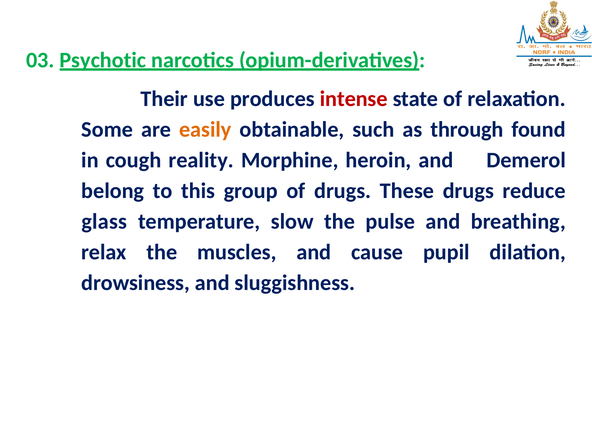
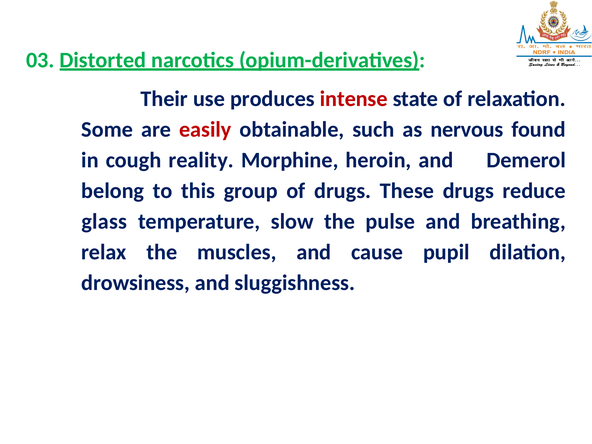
Psychotic: Psychotic -> Distorted
easily colour: orange -> red
through: through -> nervous
